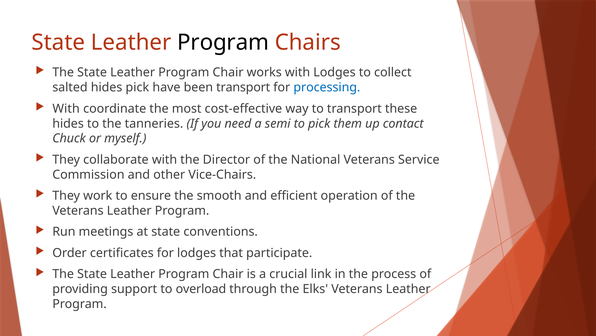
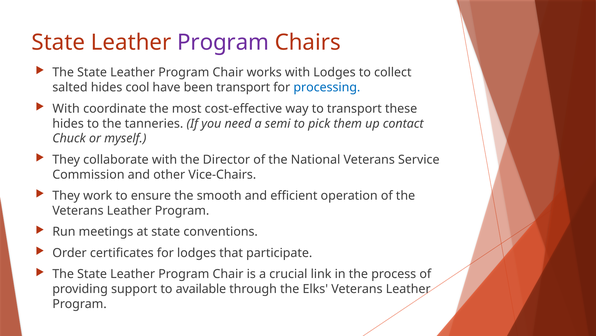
Program at (223, 42) colour: black -> purple
hides pick: pick -> cool
overload: overload -> available
